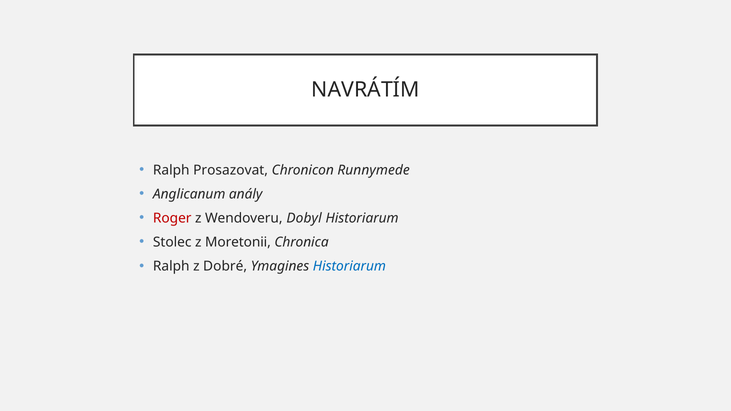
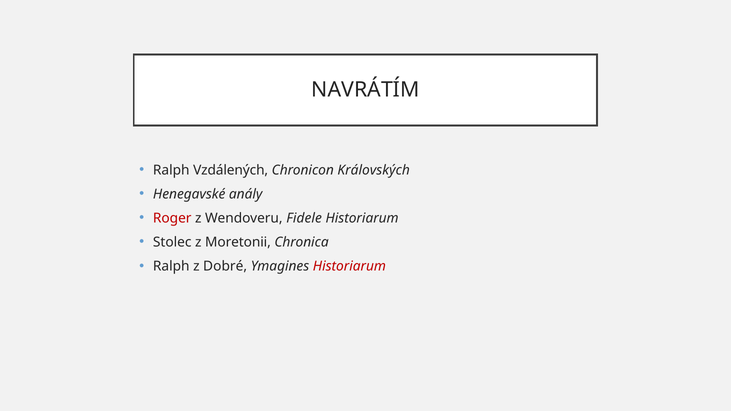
Prosazovat: Prosazovat -> Vzdálených
Runnymede: Runnymede -> Královských
Anglicanum: Anglicanum -> Henegavské
Dobyl: Dobyl -> Fidele
Historiarum at (349, 266) colour: blue -> red
